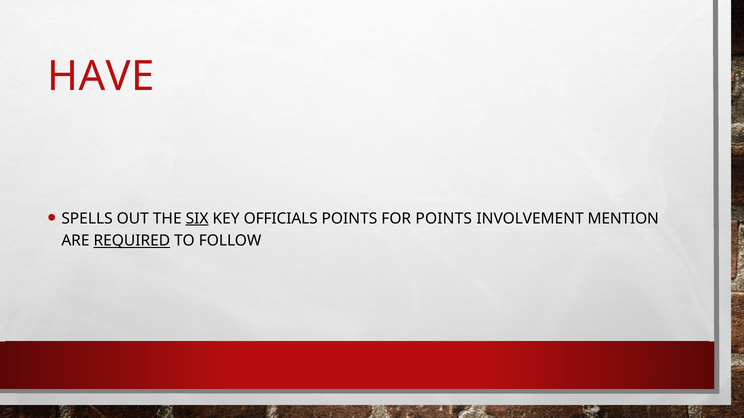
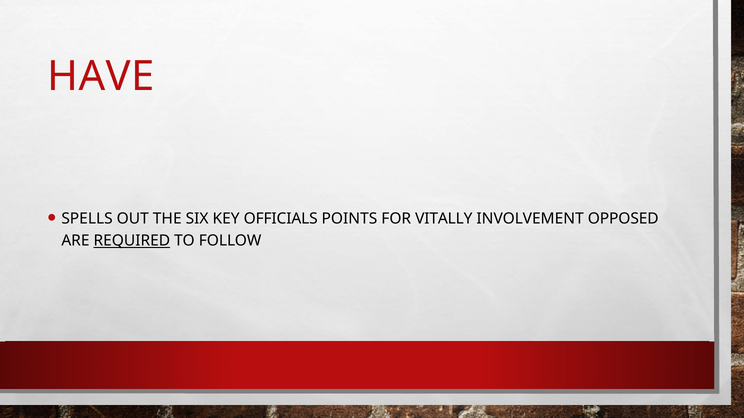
SIX underline: present -> none
FOR POINTS: POINTS -> VITALLY
MENTION: MENTION -> OPPOSED
